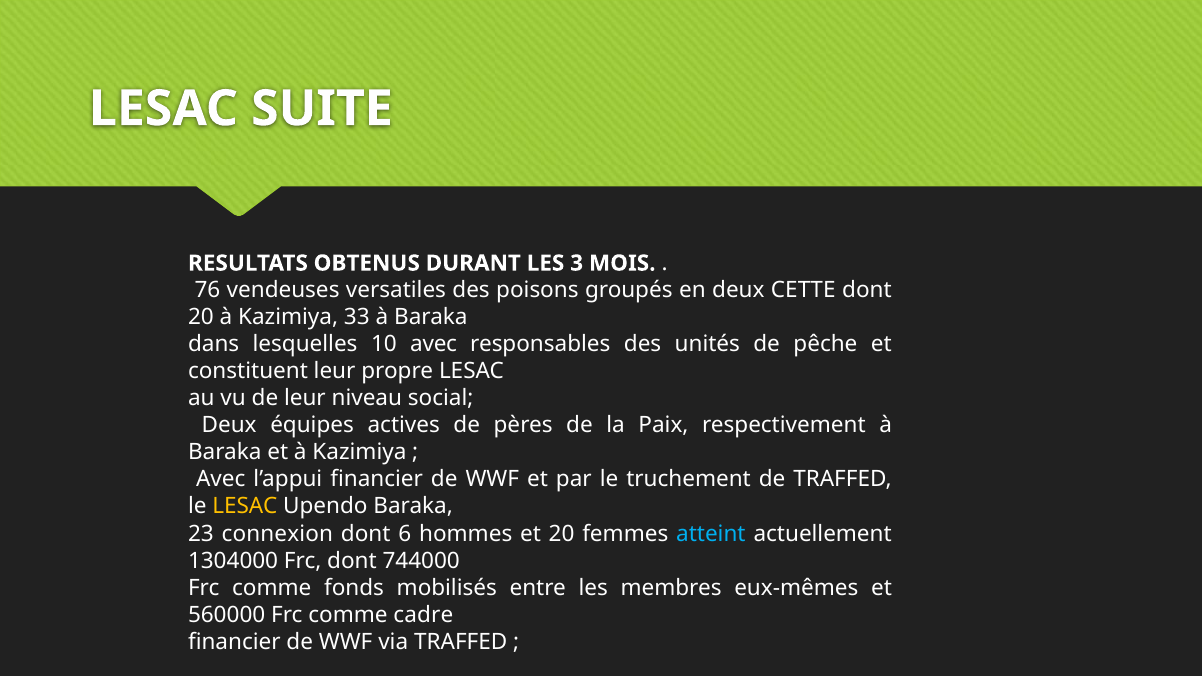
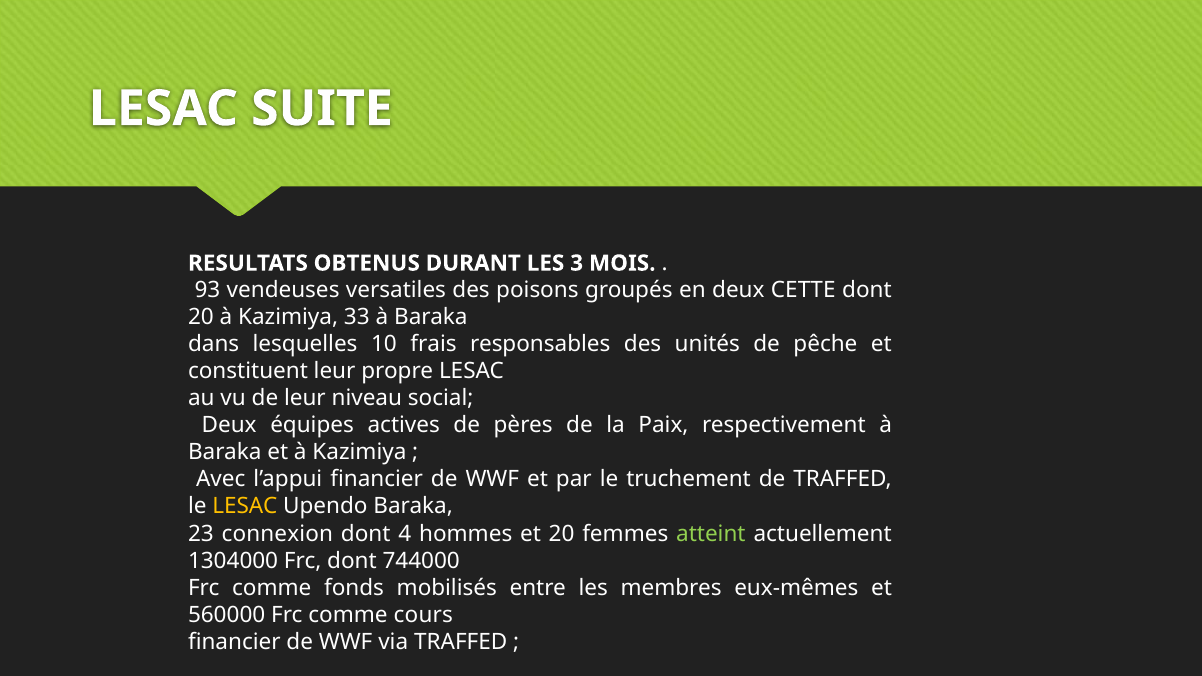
76: 76 -> 93
10 avec: avec -> frais
6: 6 -> 4
atteint colour: light blue -> light green
cadre: cadre -> cours
